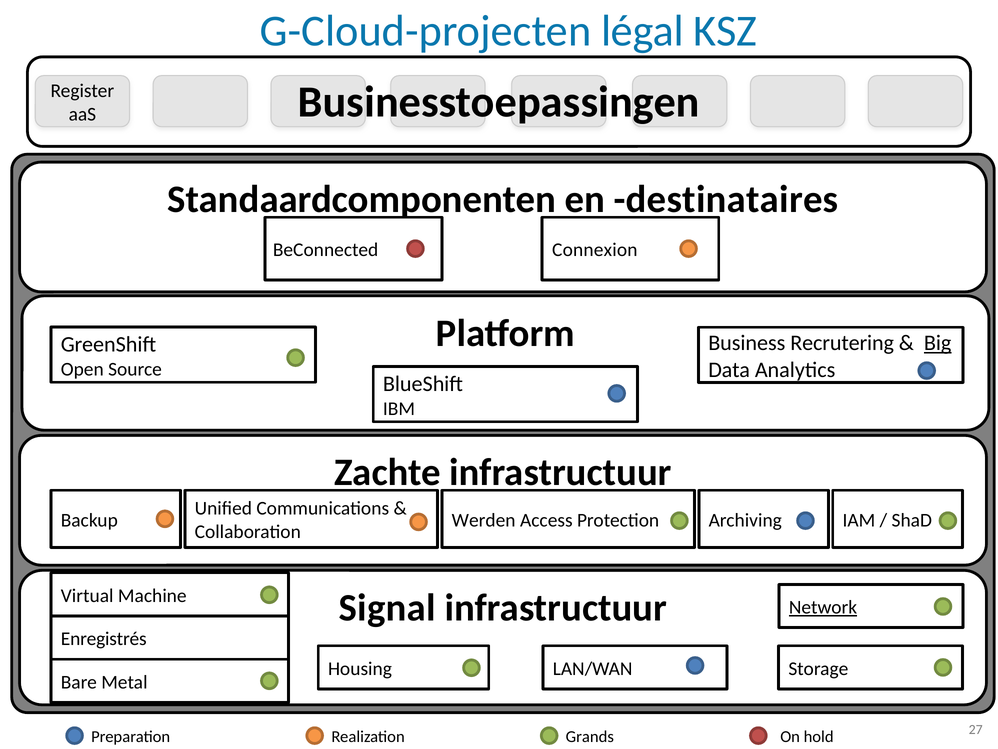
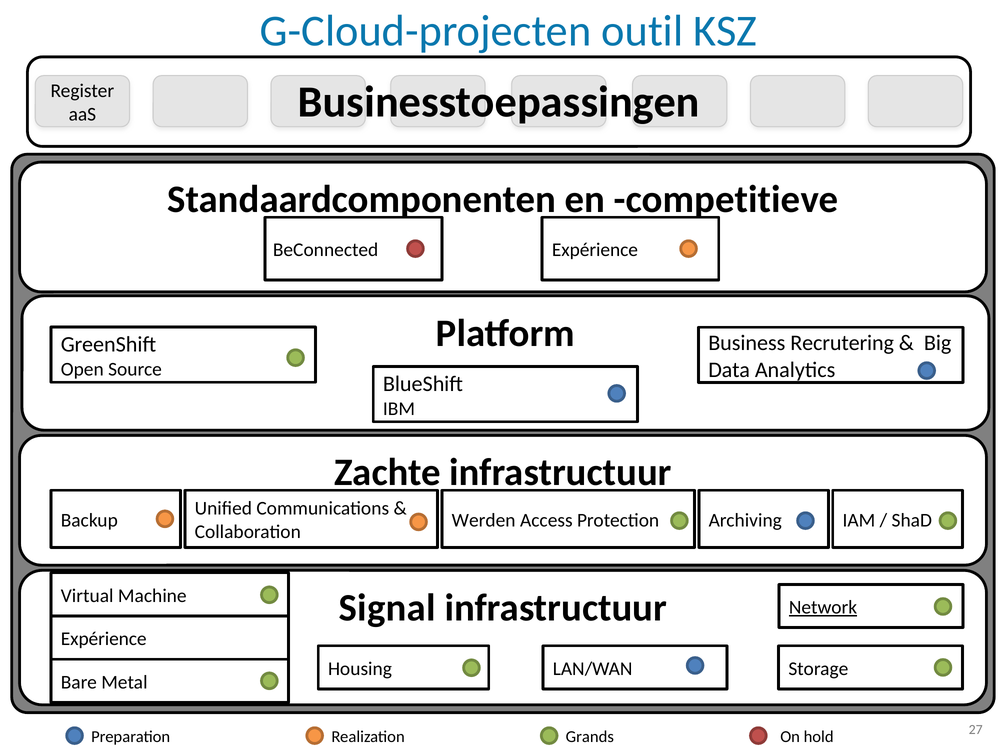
légal: légal -> outil
destinataires: destinataires -> competitieve
Connexion at (595, 250): Connexion -> Expérience
Big underline: present -> none
Enregistrés at (104, 638): Enregistrés -> Expérience
